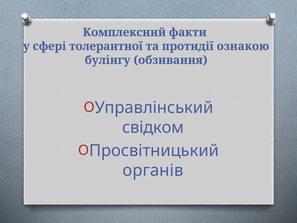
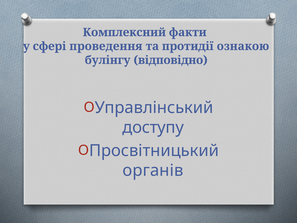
толерантної: толерантної -> проведення
обзивання: обзивання -> відповідно
свідком: свідком -> доступу
